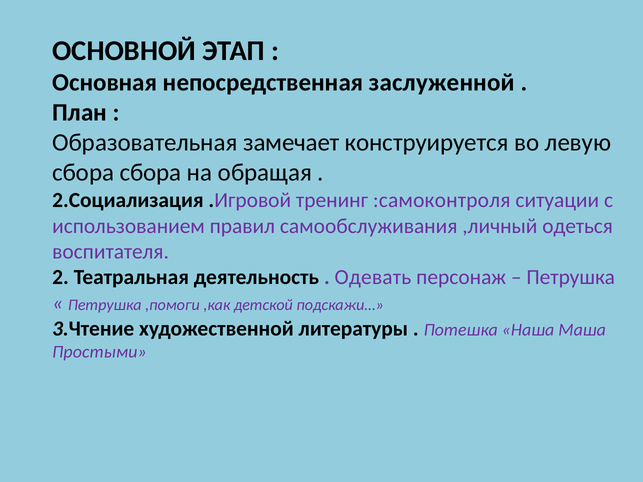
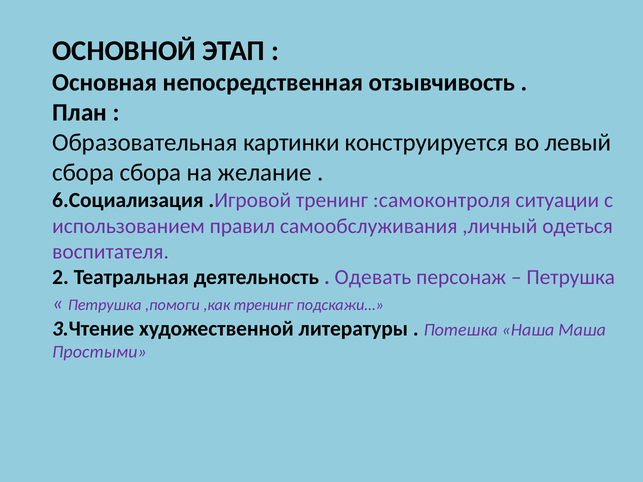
заслуженной: заслуженной -> отзывчивость
замечает: замечает -> картинки
левую: левую -> левый
обращая: обращая -> желание
2.Социализация: 2.Социализация -> 6.Социализация
,как детской: детской -> тренинг
